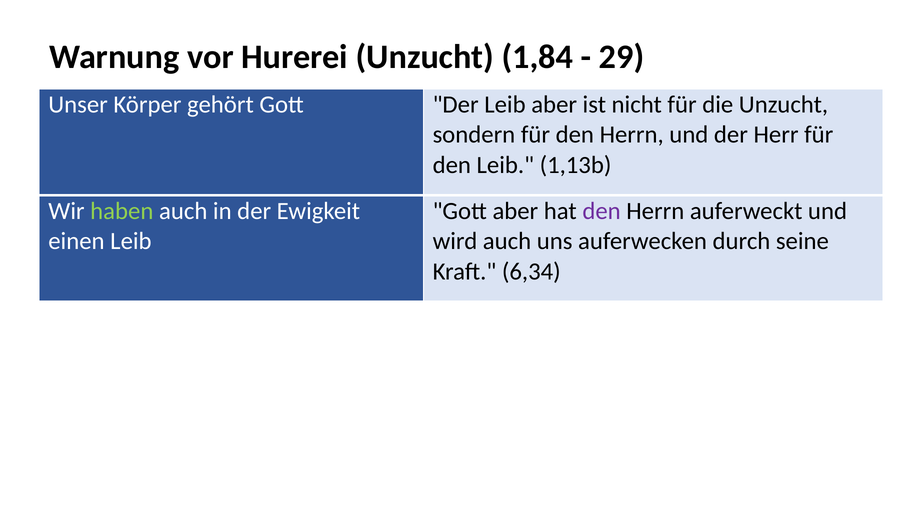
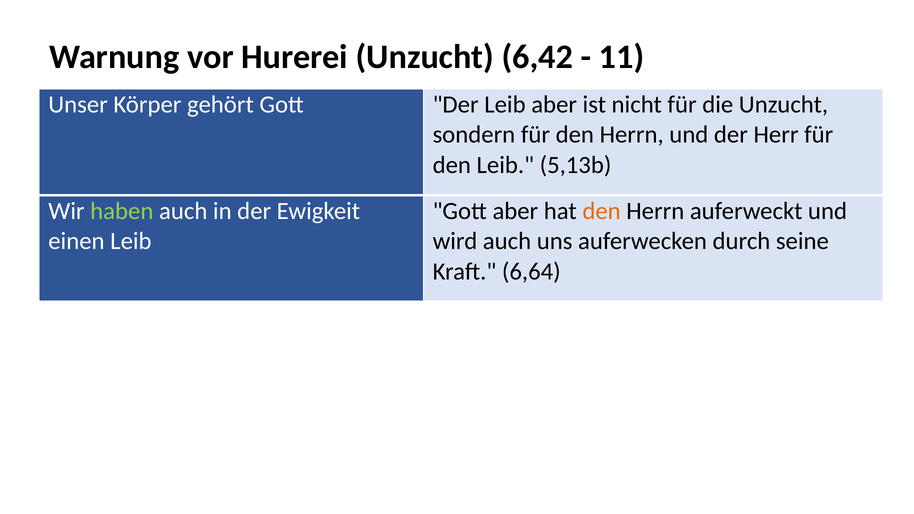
1,84: 1,84 -> 6,42
29: 29 -> 11
1,13b: 1,13b -> 5,13b
den at (602, 211) colour: purple -> orange
6,34: 6,34 -> 6,64
